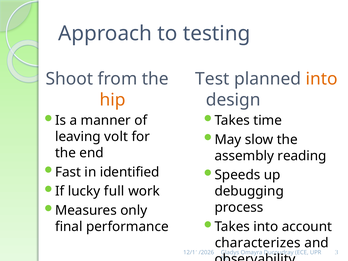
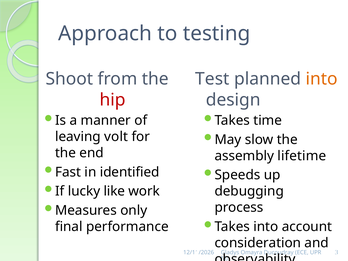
hip colour: orange -> red
reading: reading -> lifetime
full: full -> like
characterizes: characterizes -> consideration
